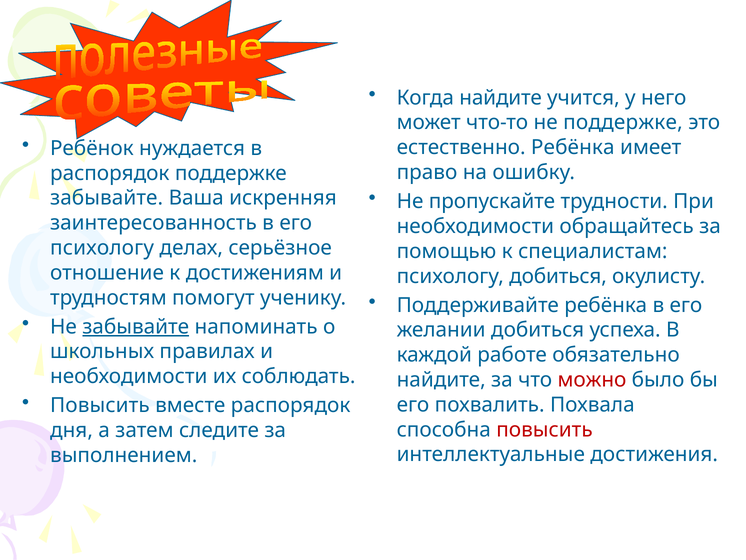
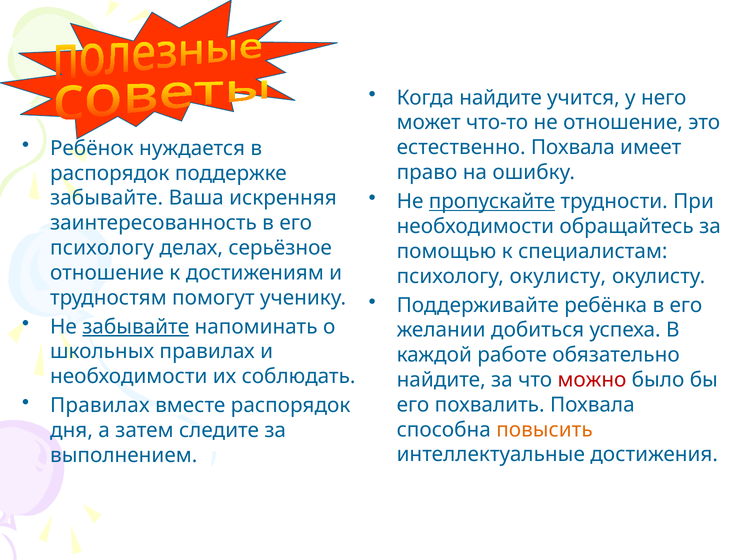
не поддержке: поддержке -> отношение
естественно Ребёнка: Ребёнка -> Похвала
пропускайте underline: none -> present
психологу добиться: добиться -> окулисту
Повысить at (100, 405): Повысить -> Правилах
повысить at (544, 429) colour: red -> orange
